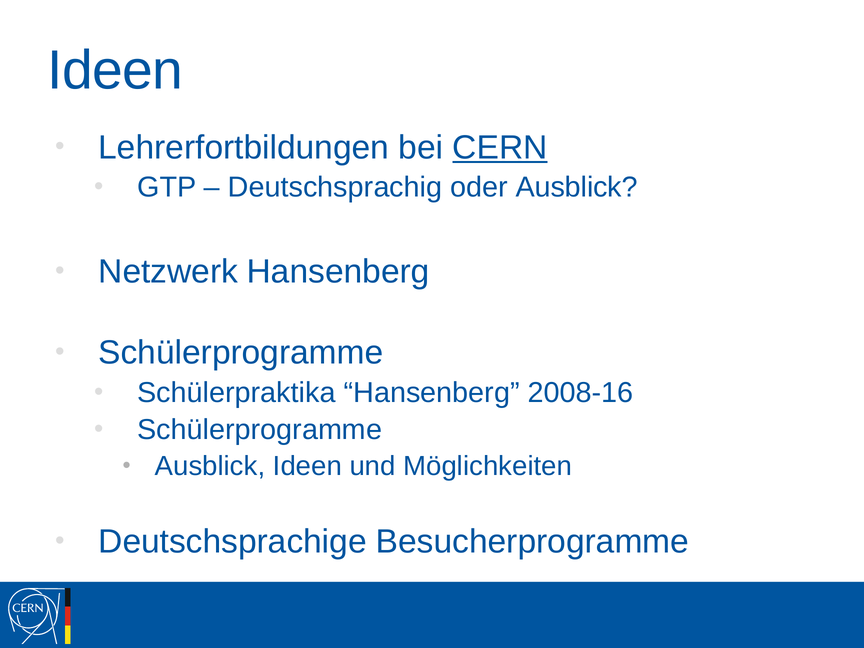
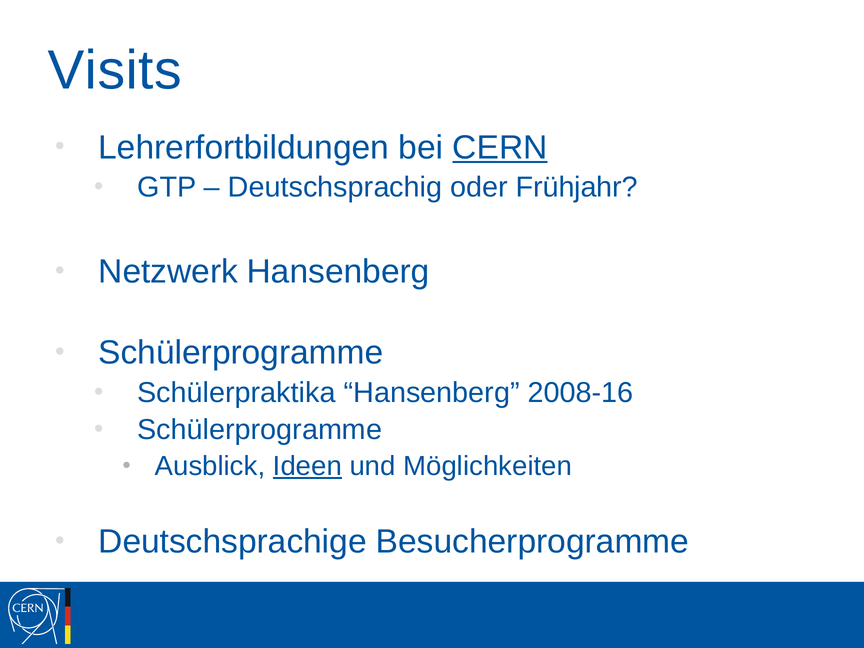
Ideen at (115, 70): Ideen -> Visits
oder Ausblick: Ausblick -> Frühjahr
Ideen at (307, 466) underline: none -> present
